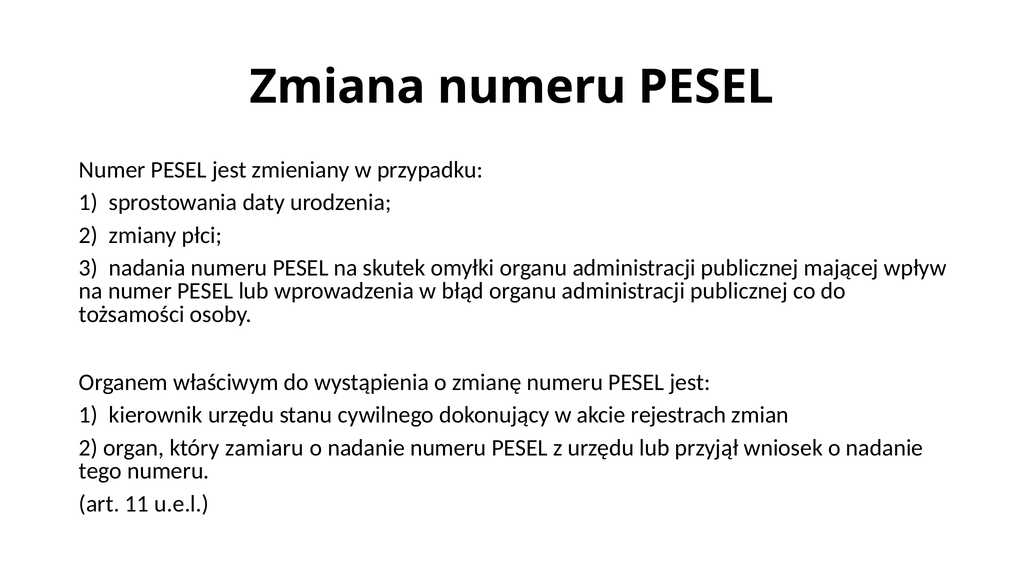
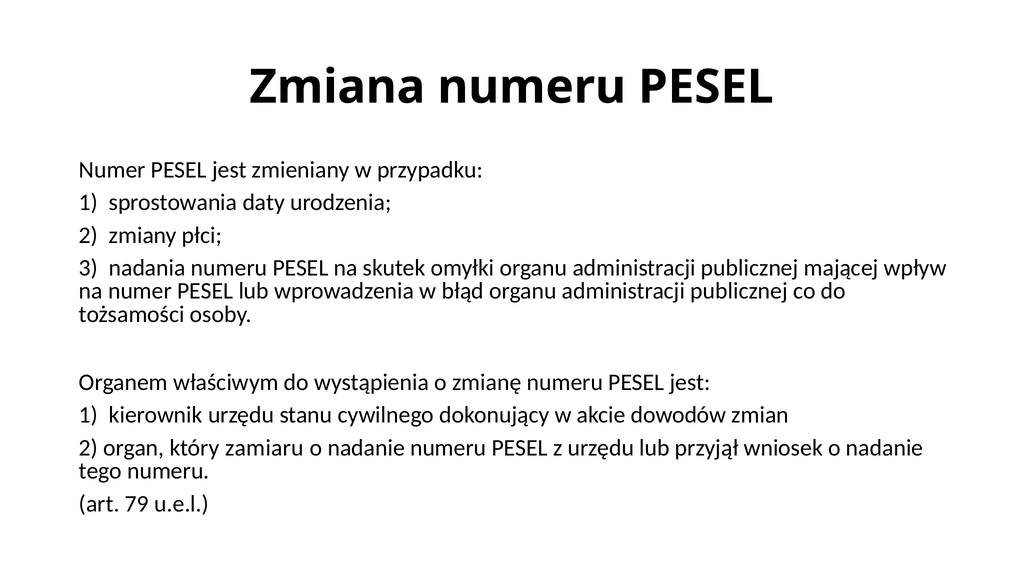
rejestrach: rejestrach -> dowodów
11: 11 -> 79
